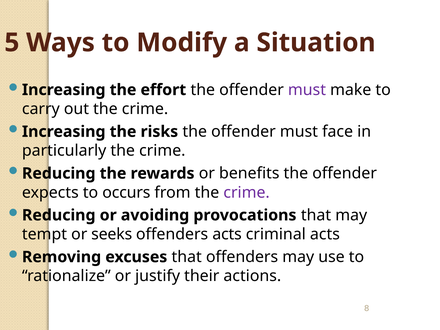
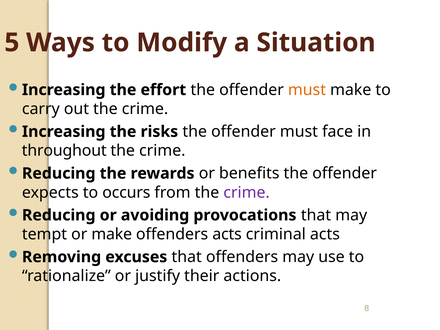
must at (307, 90) colour: purple -> orange
particularly: particularly -> throughout
or seeks: seeks -> make
